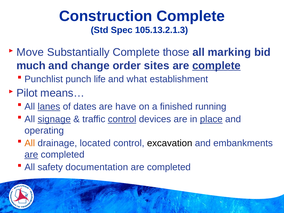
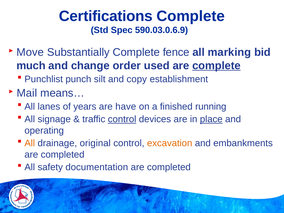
Construction: Construction -> Certifications
105.13.2.1.3: 105.13.2.1.3 -> 590.03.0.6.9
those: those -> fence
sites: sites -> used
life: life -> silt
what: what -> copy
Pilot: Pilot -> Mail
lanes underline: present -> none
dates: dates -> years
signage underline: present -> none
located: located -> original
excavation colour: black -> orange
are at (31, 155) underline: present -> none
